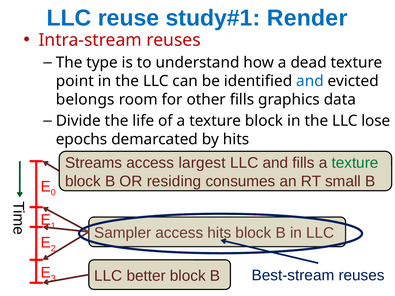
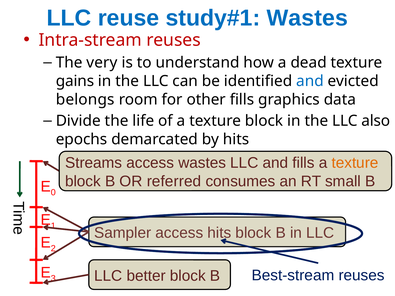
Render at (307, 18): Render -> Wastes
type: type -> very
point: point -> gains
lose: lose -> also
access largest: largest -> wastes
texture at (355, 163) colour: green -> orange
residing: residing -> referred
